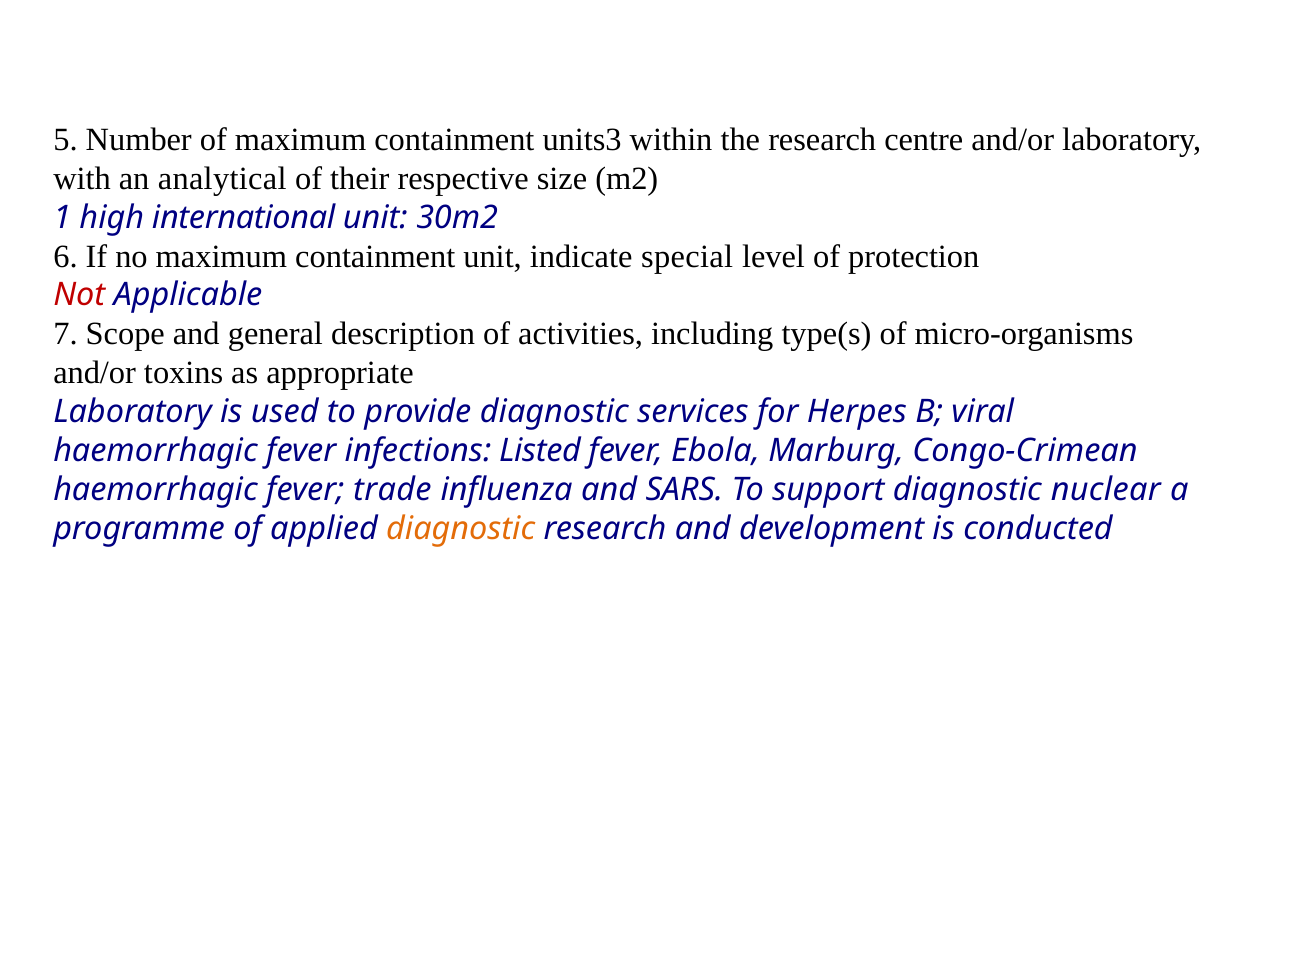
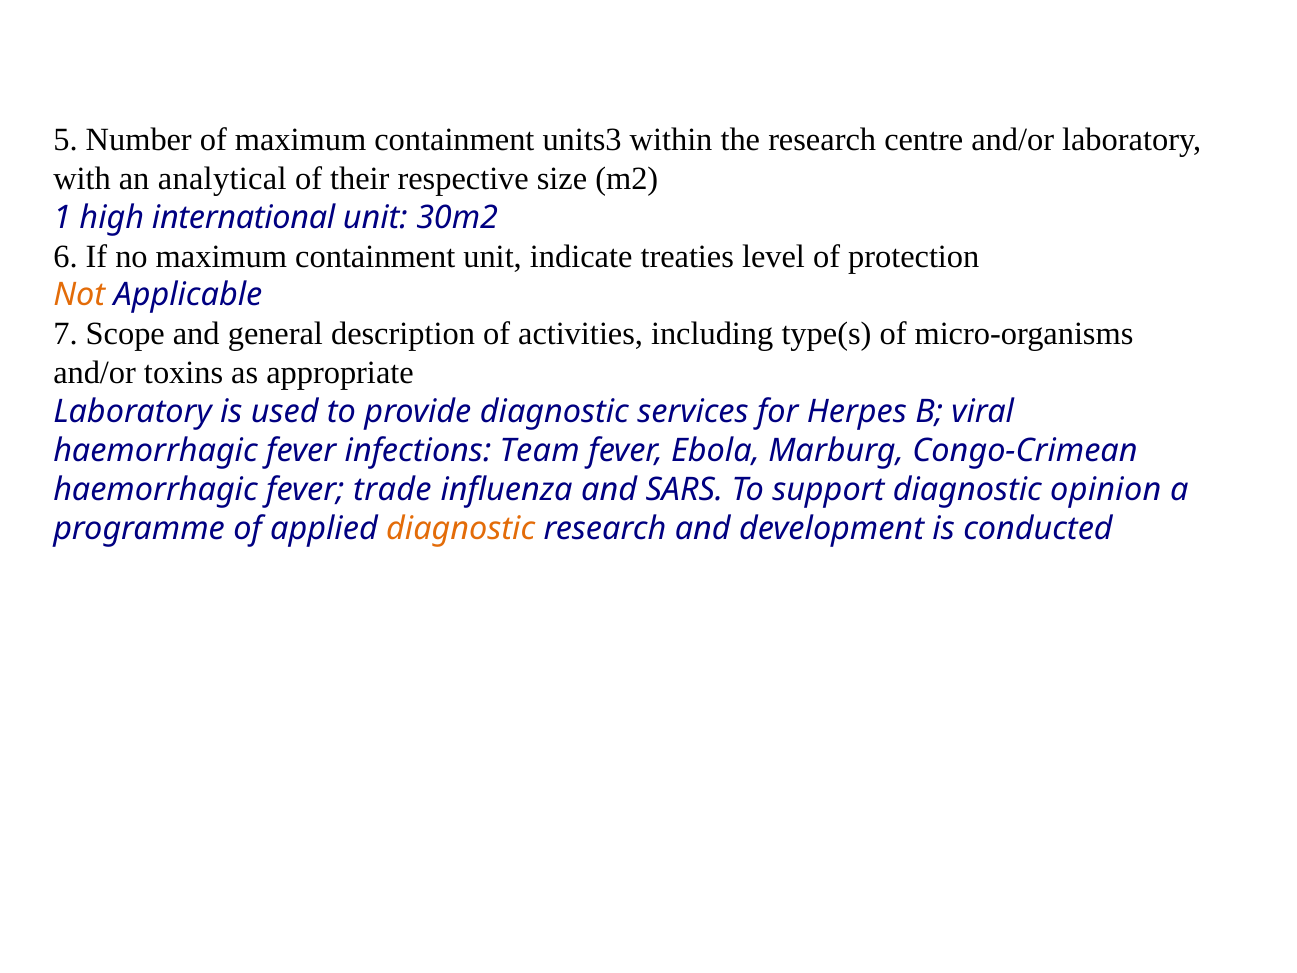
special: special -> treaties
Not colour: red -> orange
Listed: Listed -> Team
nuclear: nuclear -> opinion
